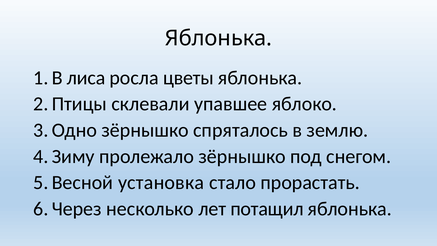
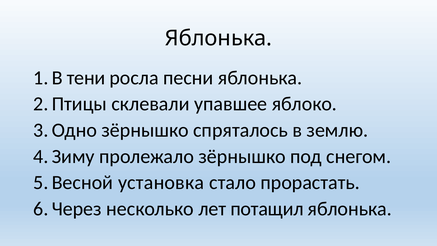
лиса: лиса -> тени
цветы: цветы -> песни
